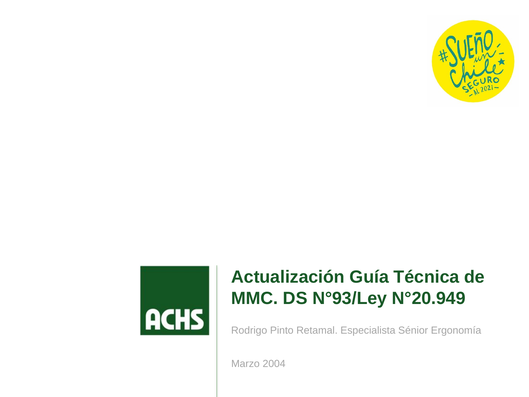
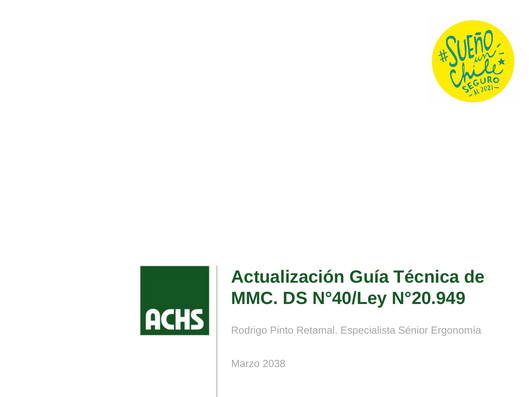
N°93/Ley: N°93/Ley -> N°40/Ley
2004: 2004 -> 2038
